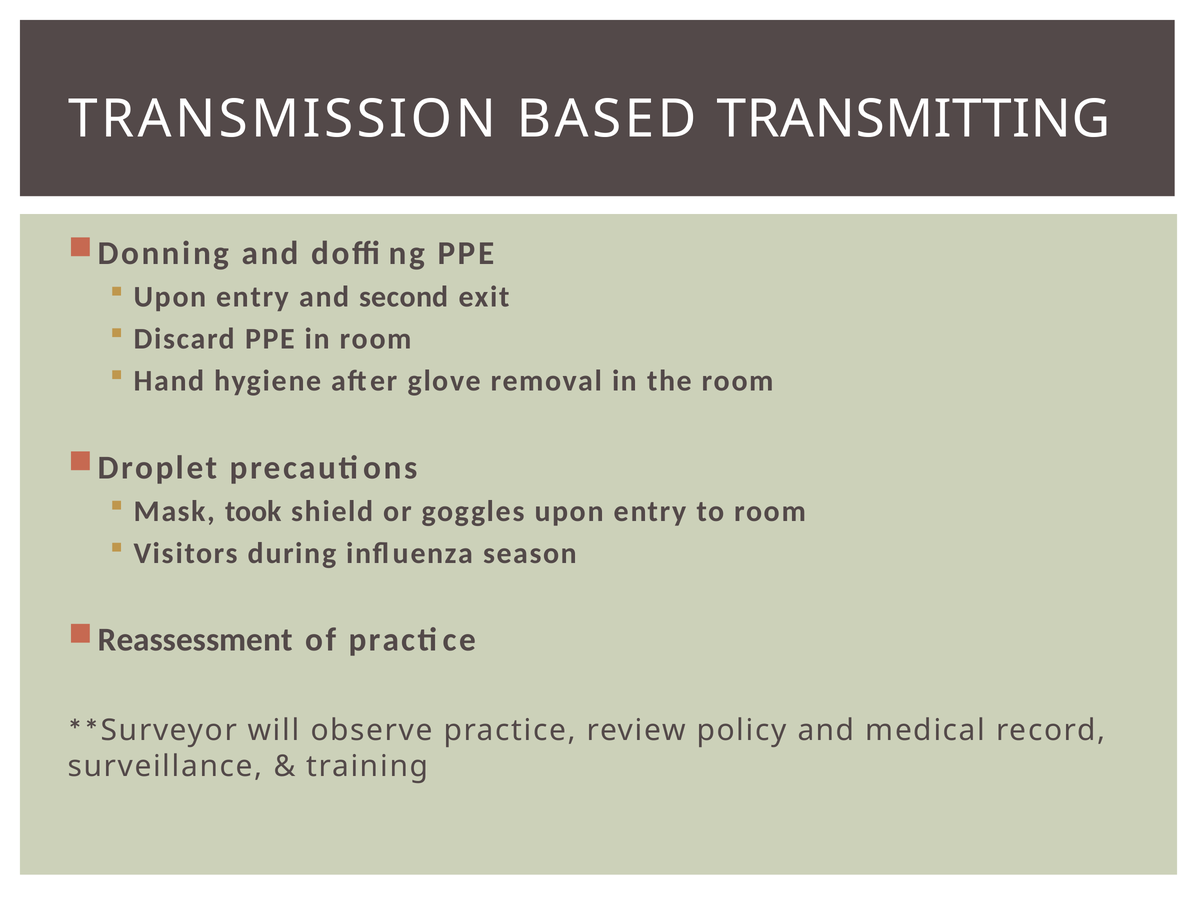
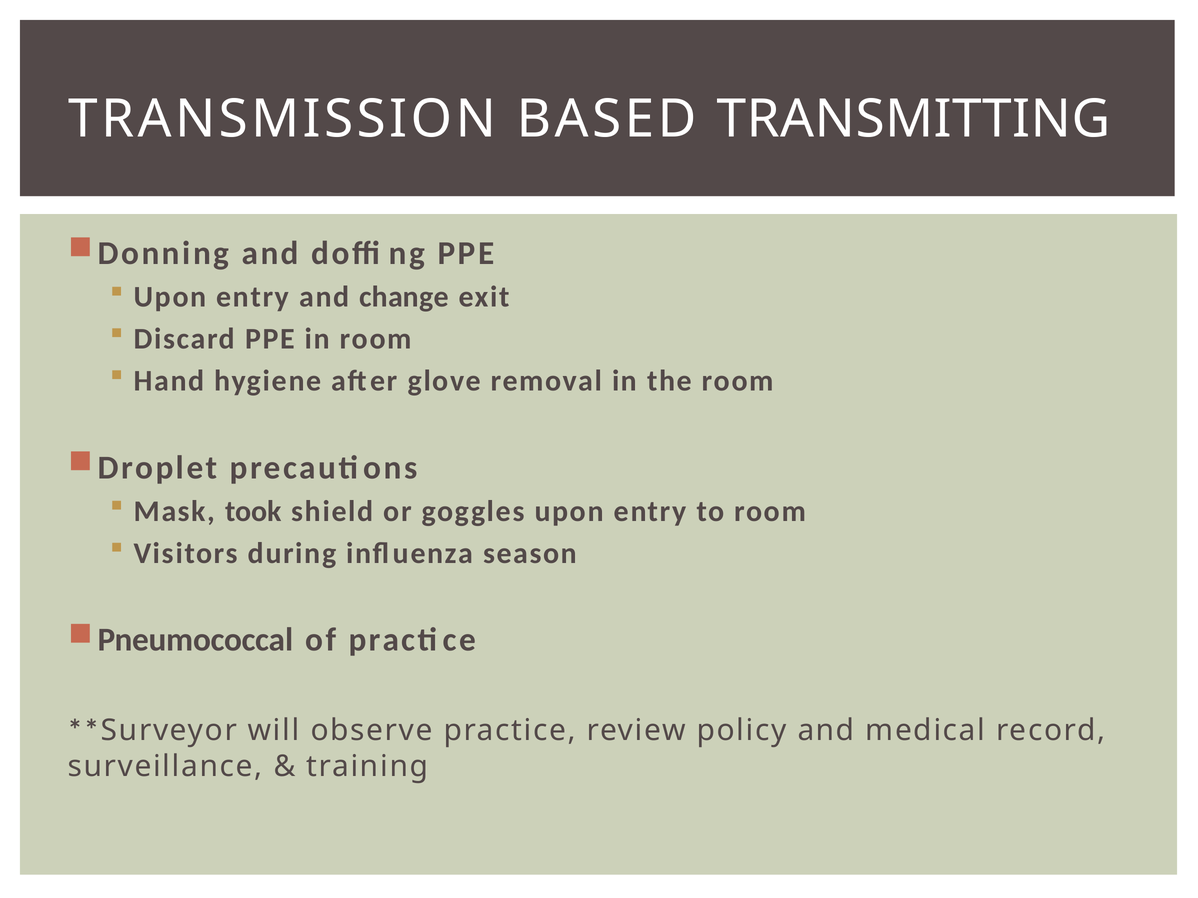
second: second -> change
Reassessment: Reassessment -> Pneumococcal
